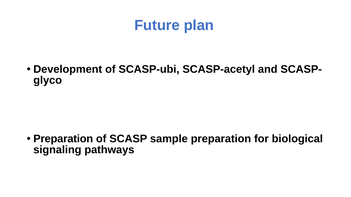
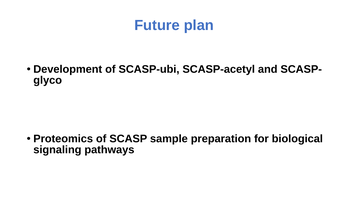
Preparation at (63, 139): Preparation -> Proteomics
